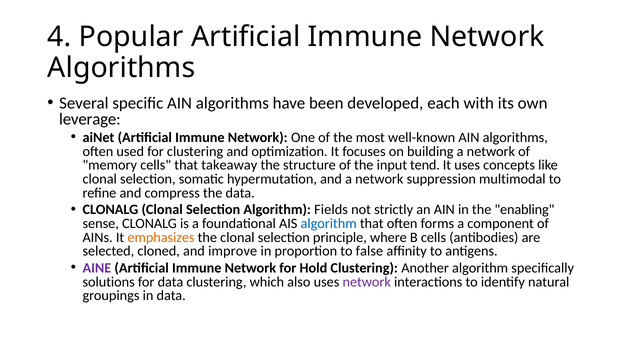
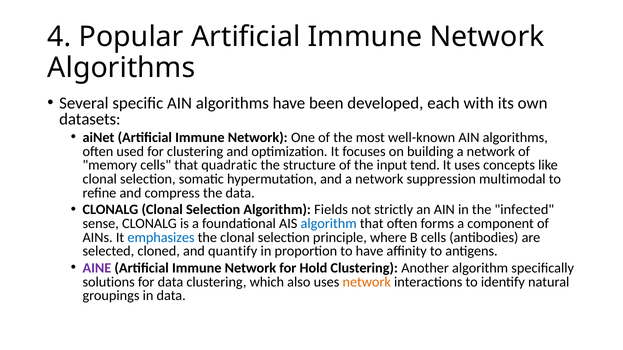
leverage: leverage -> datasets
takeaway: takeaway -> quadratic
enabling: enabling -> infected
emphasizes colour: orange -> blue
improve: improve -> quantify
to false: false -> have
network at (367, 282) colour: purple -> orange
